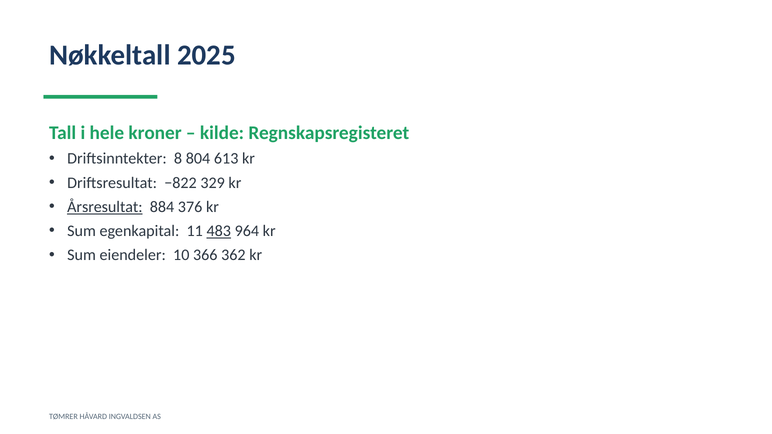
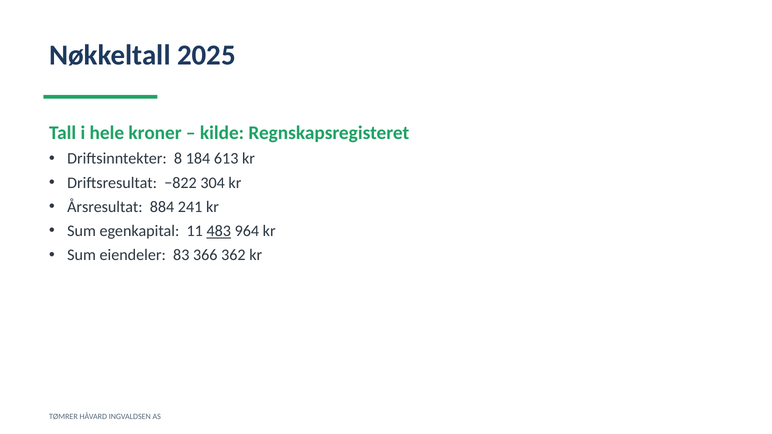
804: 804 -> 184
329: 329 -> 304
Årsresultat underline: present -> none
376: 376 -> 241
10: 10 -> 83
